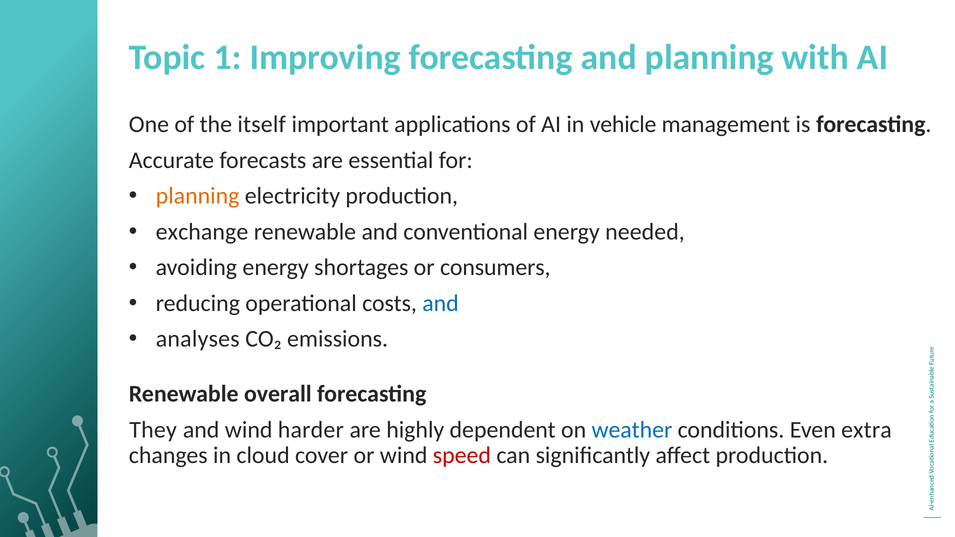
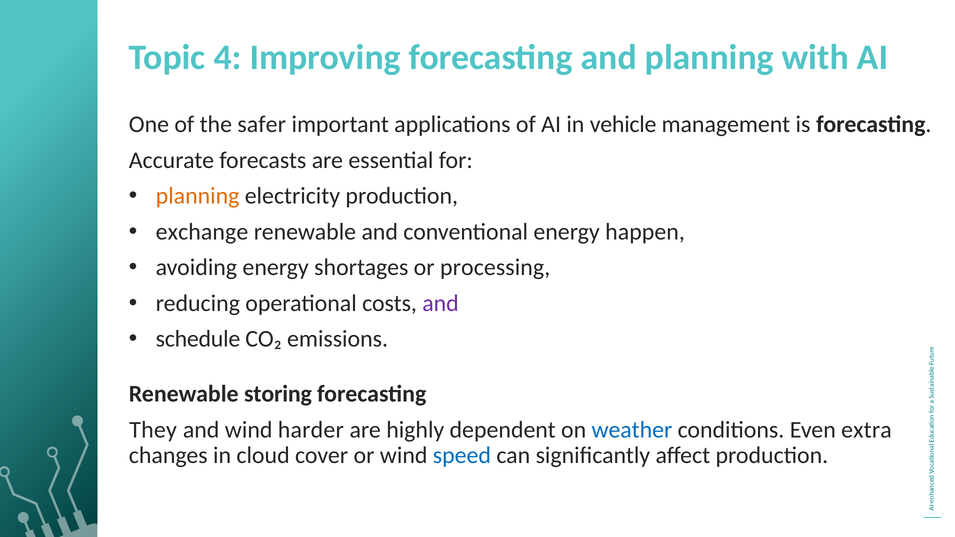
1: 1 -> 4
itself: itself -> safer
needed: needed -> happen
consumers: consumers -> processing
and at (441, 303) colour: blue -> purple
analyses: analyses -> schedule
overall: overall -> storing
speed colour: red -> blue
